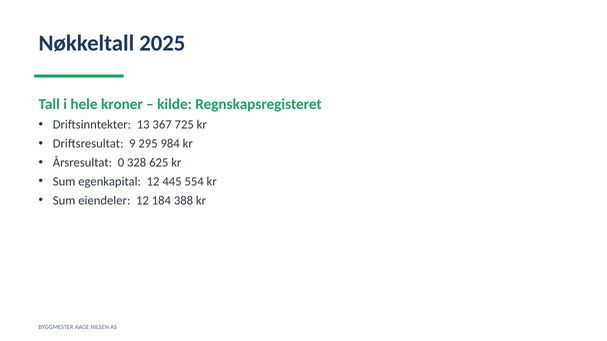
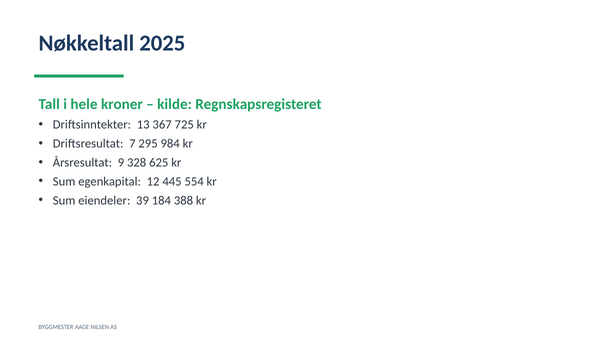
9: 9 -> 7
0: 0 -> 9
eiendeler 12: 12 -> 39
